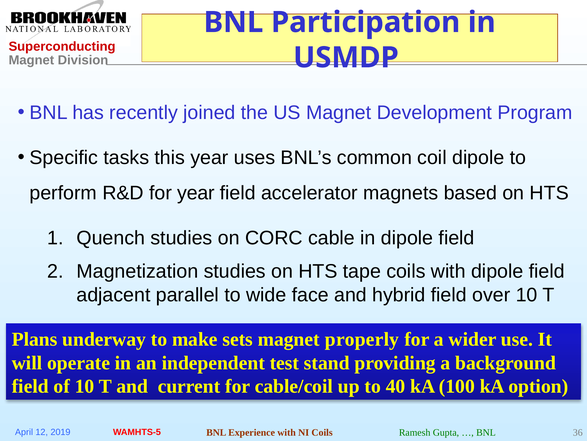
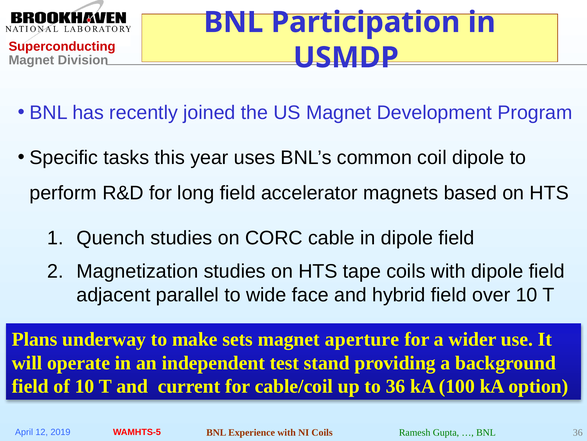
for year: year -> long
properly: properly -> aperture
to 40: 40 -> 36
